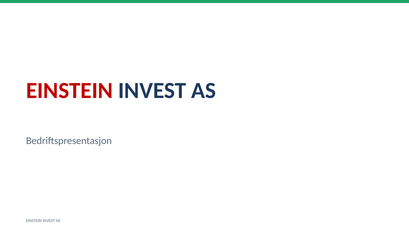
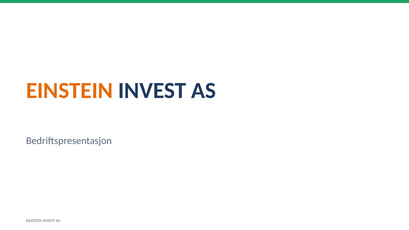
EINSTEIN at (70, 91) colour: red -> orange
